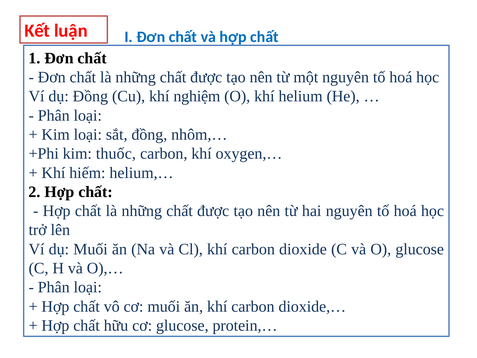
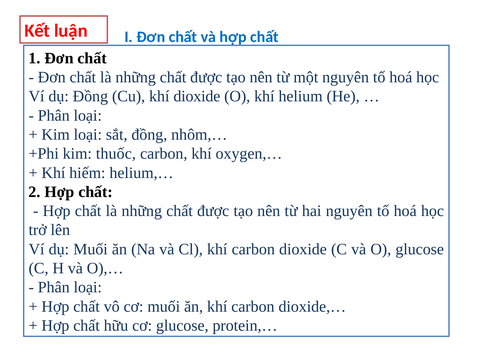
khí nghiệm: nghiệm -> dioxide
